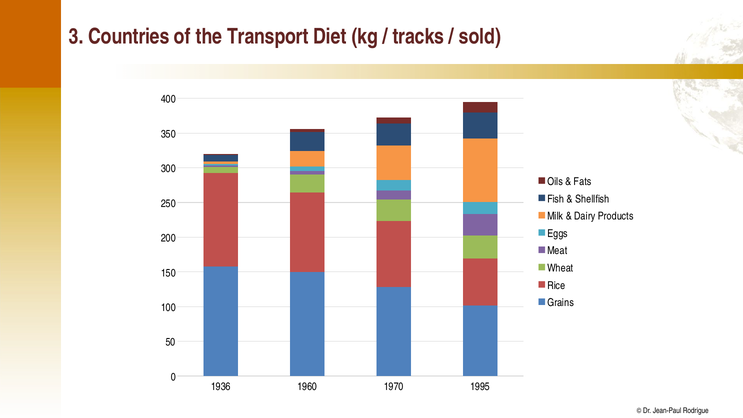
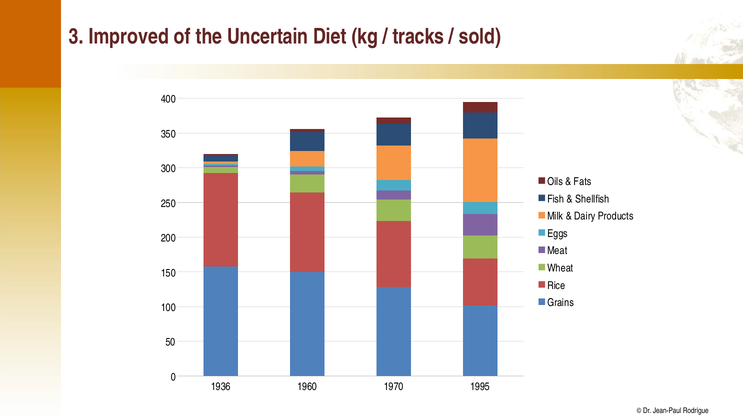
Countries: Countries -> Improved
Transport: Transport -> Uncertain
